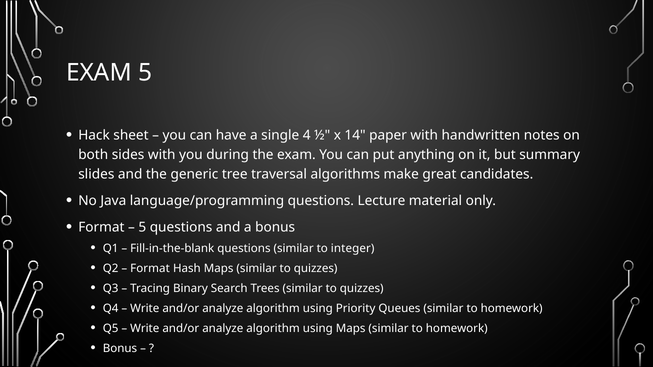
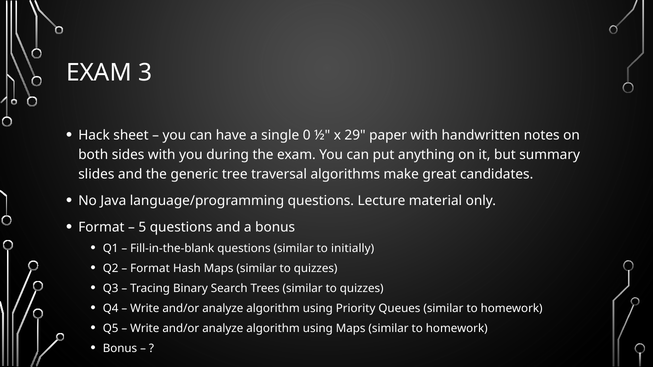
EXAM 5: 5 -> 3
4: 4 -> 0
14: 14 -> 29
integer: integer -> initially
